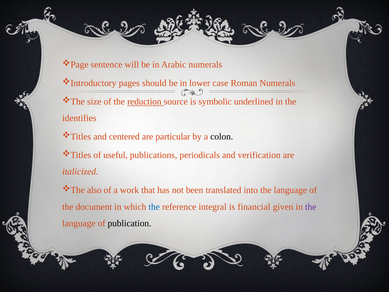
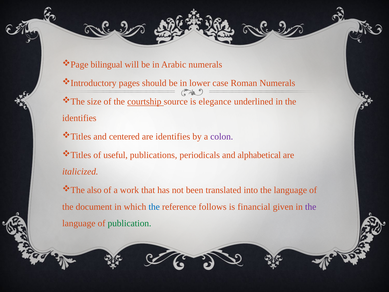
sentence: sentence -> bilingual
reduction: reduction -> courtship
symbolic: symbolic -> elegance
are particular: particular -> identifies
colon colour: black -> purple
verification: verification -> alphabetical
integral: integral -> follows
publication colour: black -> green
